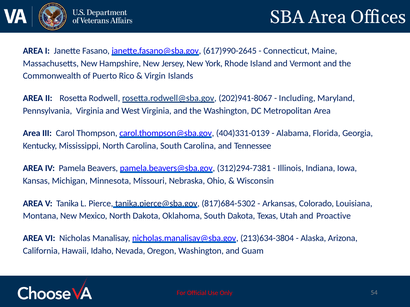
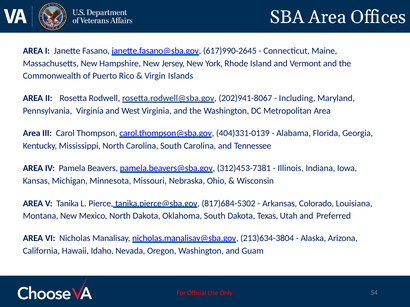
312)294-7381: 312)294-7381 -> 312)453-7381
Proactive: Proactive -> Preferred
